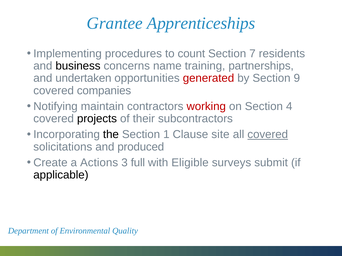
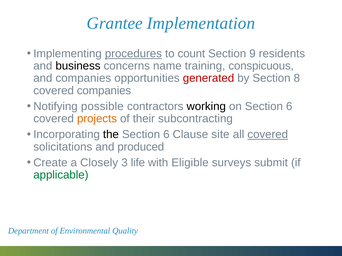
Apprenticeships: Apprenticeships -> Implementation
procedures underline: none -> present
7: 7 -> 9
partnerships: partnerships -> conspicuous
and undertaken: undertaken -> companies
9: 9 -> 8
maintain: maintain -> possible
working colour: red -> black
on Section 4: 4 -> 6
projects colour: black -> orange
subcontractors: subcontractors -> subcontracting
1 at (166, 135): 1 -> 6
Actions: Actions -> Closely
full: full -> life
applicable colour: black -> green
